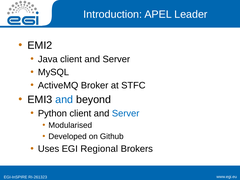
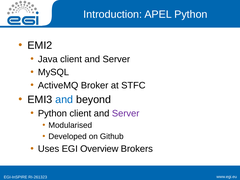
APEL Leader: Leader -> Python
Server at (126, 113) colour: blue -> purple
Regional: Regional -> Overview
